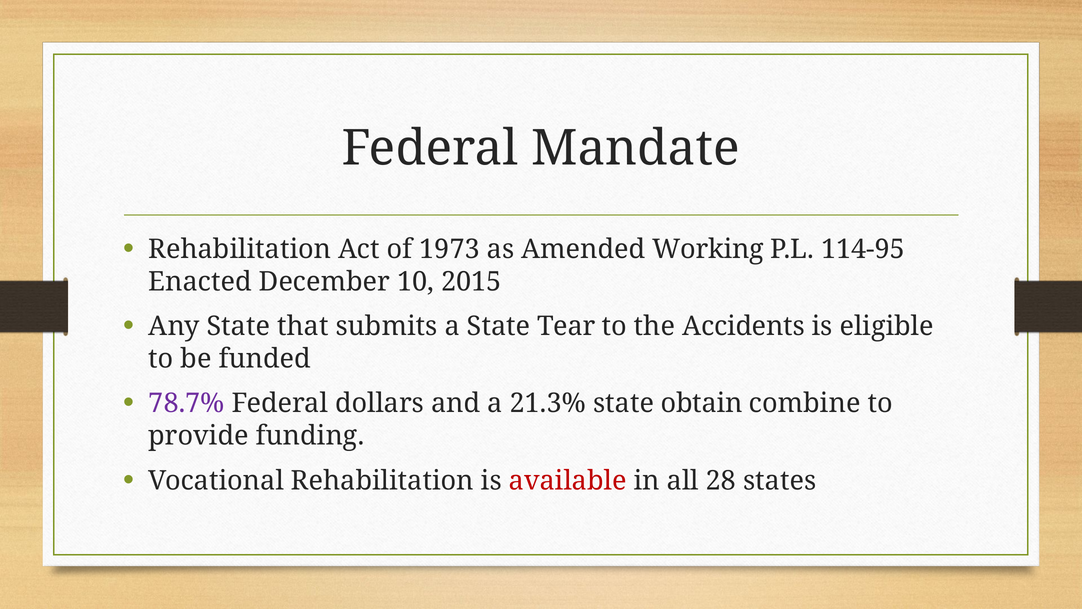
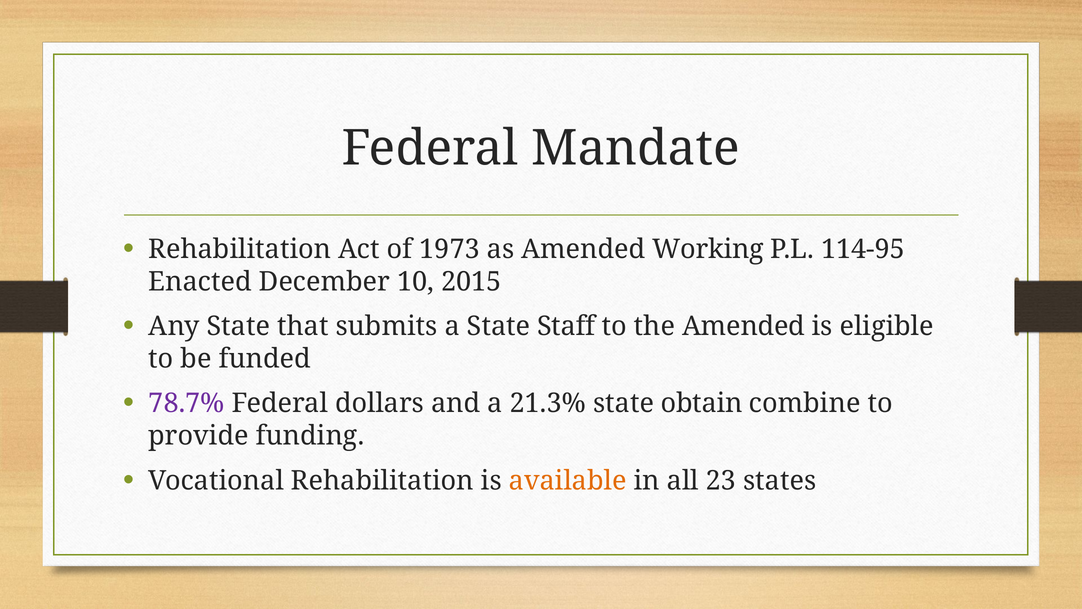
Tear: Tear -> Staff
the Accidents: Accidents -> Amended
available colour: red -> orange
28: 28 -> 23
